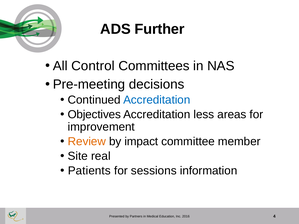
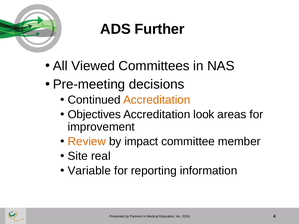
Control: Control -> Viewed
Accreditation at (157, 100) colour: blue -> orange
less: less -> look
Patients: Patients -> Variable
sessions: sessions -> reporting
